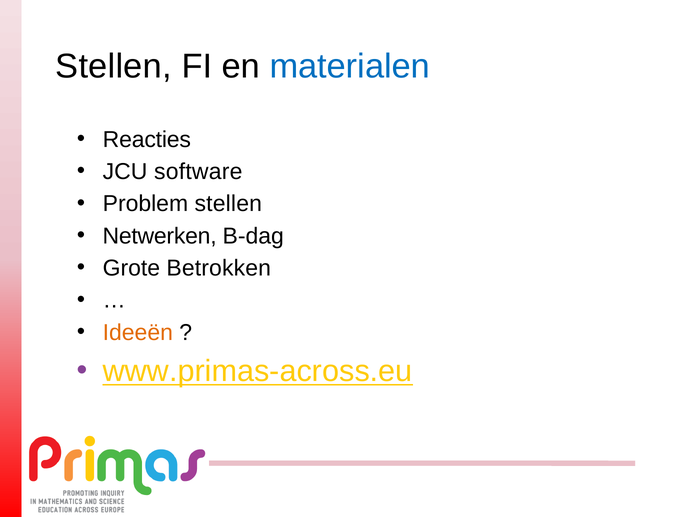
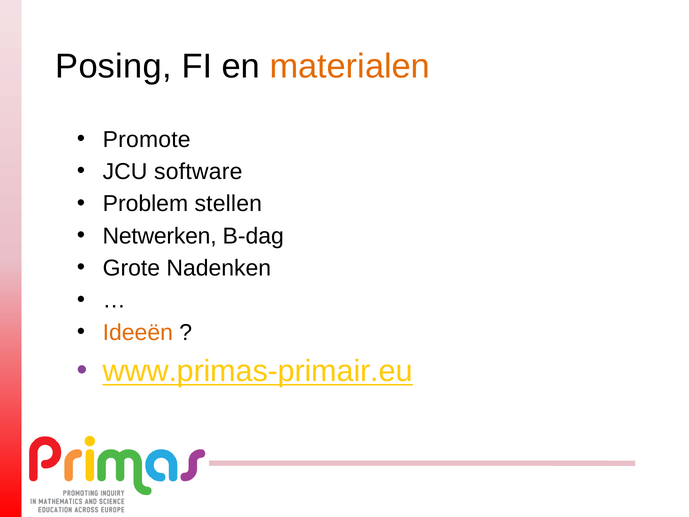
Stellen at (114, 66): Stellen -> Posing
materialen colour: blue -> orange
Reacties: Reacties -> Promote
Betrokken: Betrokken -> Nadenken
www.primas-across.eu: www.primas-across.eu -> www.primas-primair.eu
